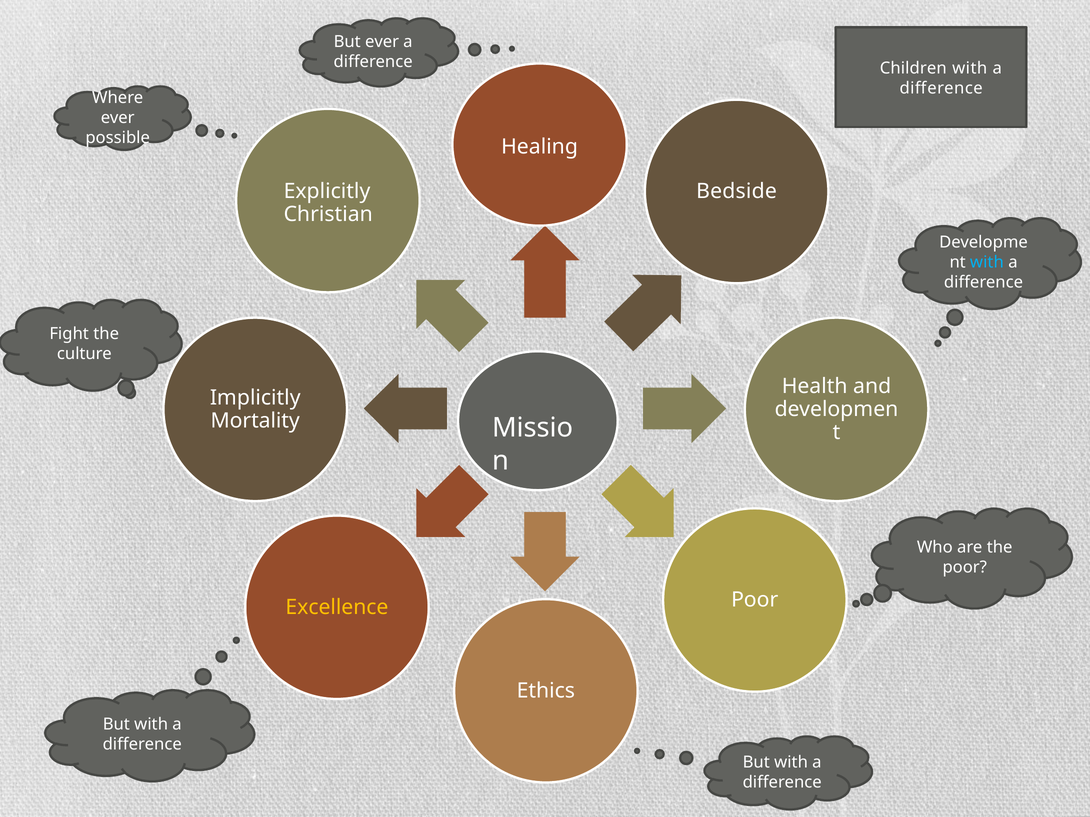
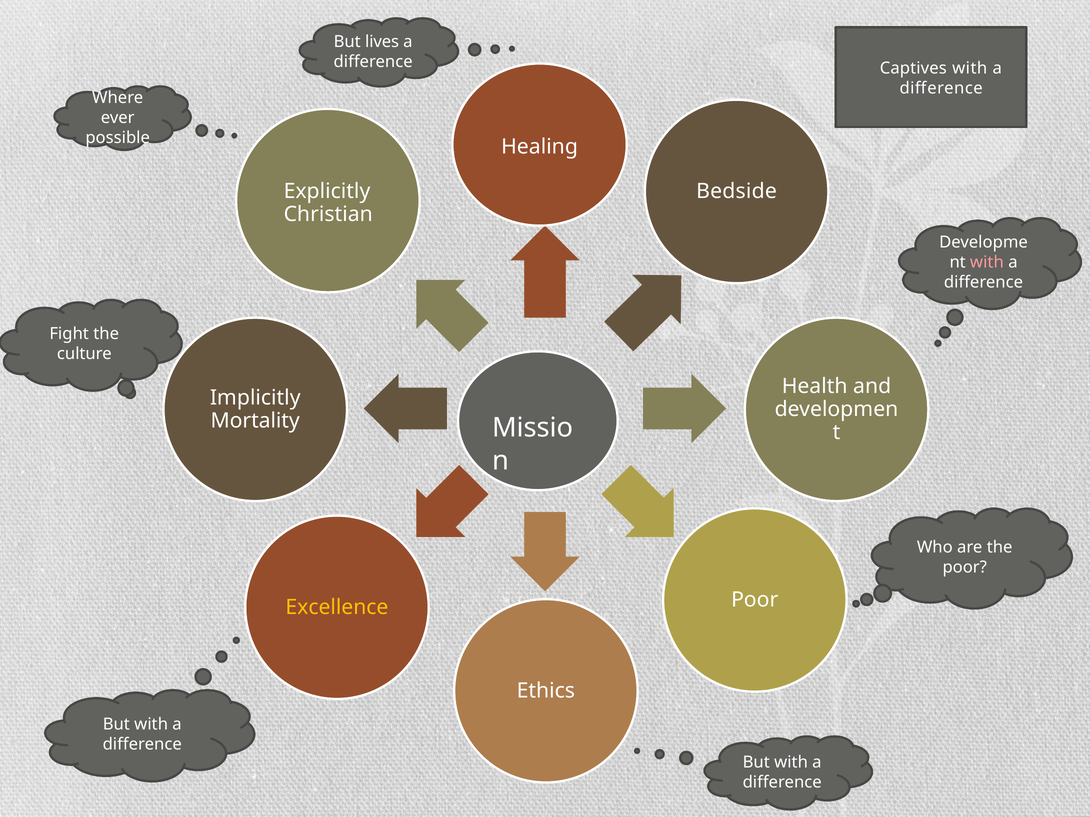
But ever: ever -> lives
Children: Children -> Captives
with at (987, 262) colour: light blue -> pink
